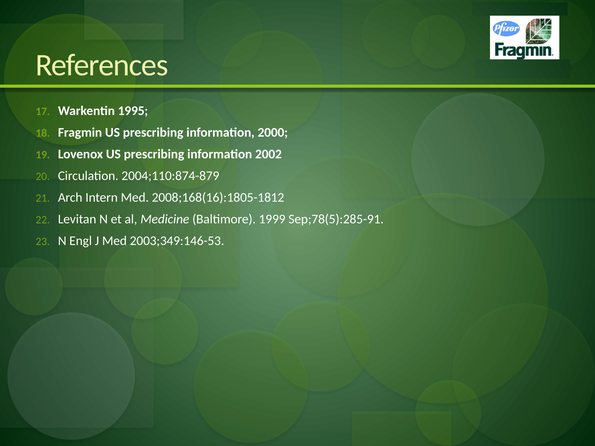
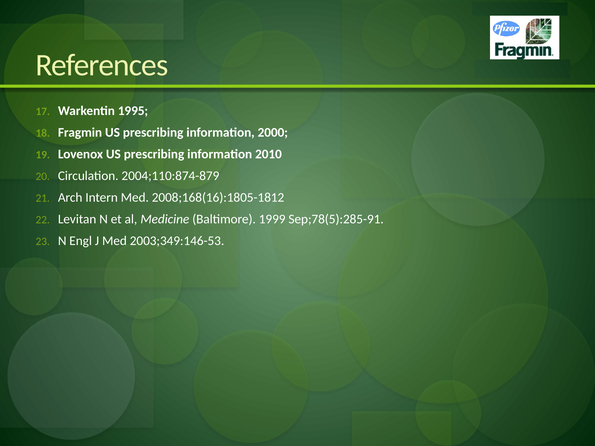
2002: 2002 -> 2010
